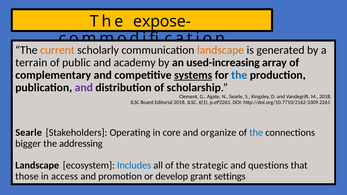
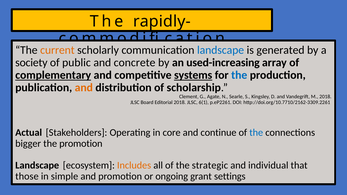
expose-: expose- -> rapidly-
landscape at (221, 50) colour: orange -> blue
terrain: terrain -> society
academy: academy -> concrete
complementary underline: none -> present
and at (84, 88) colour: purple -> orange
Searle at (29, 133): Searle -> Actual
organize: organize -> continue
the addressing: addressing -> promotion
Includes colour: blue -> orange
questions: questions -> individual
access: access -> simple
develop: develop -> ongoing
